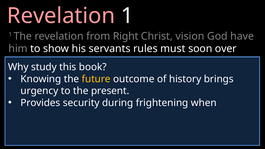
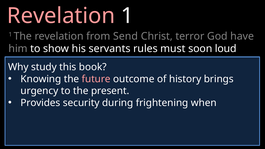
Right: Right -> Send
vision: vision -> terror
over: over -> loud
future colour: yellow -> pink
